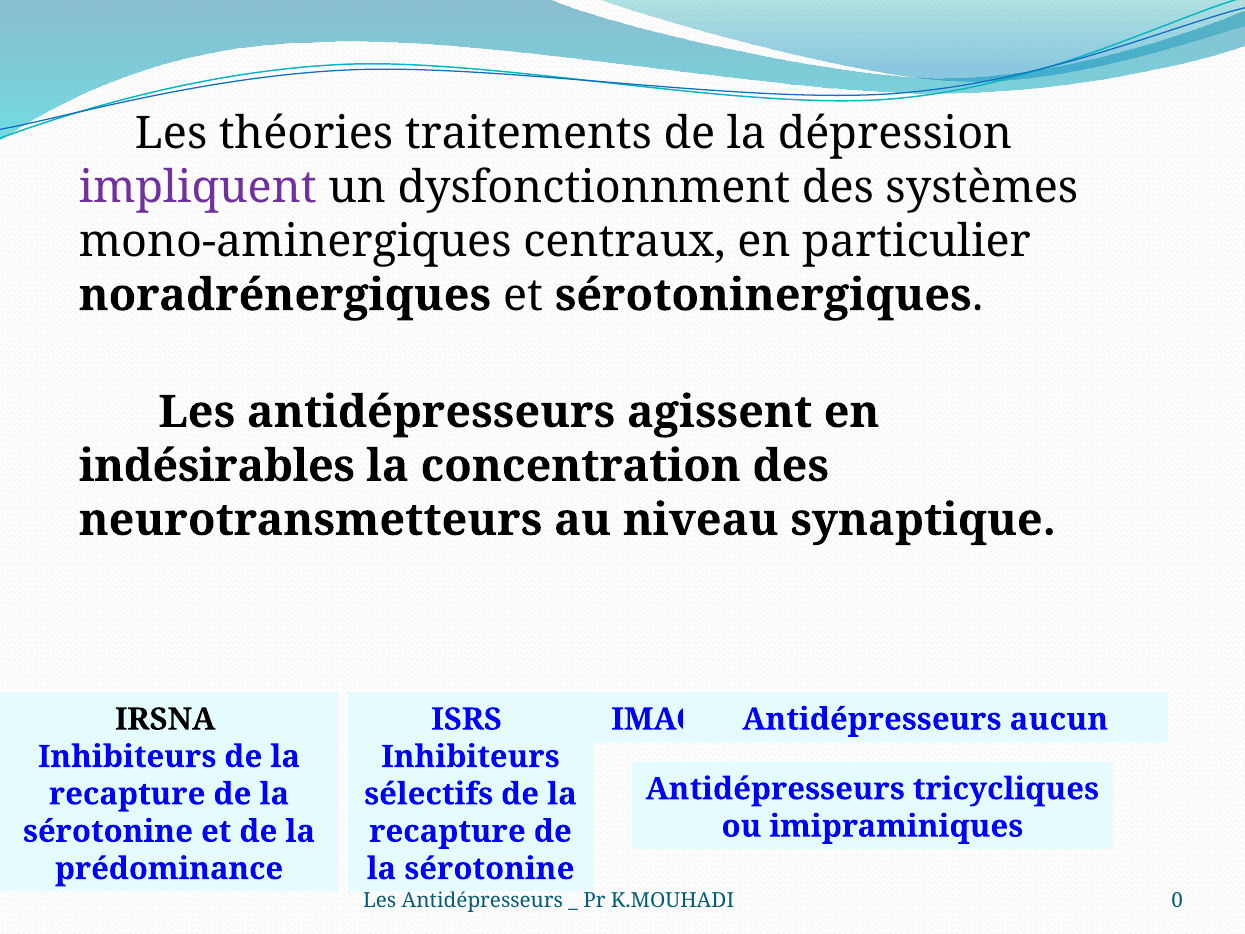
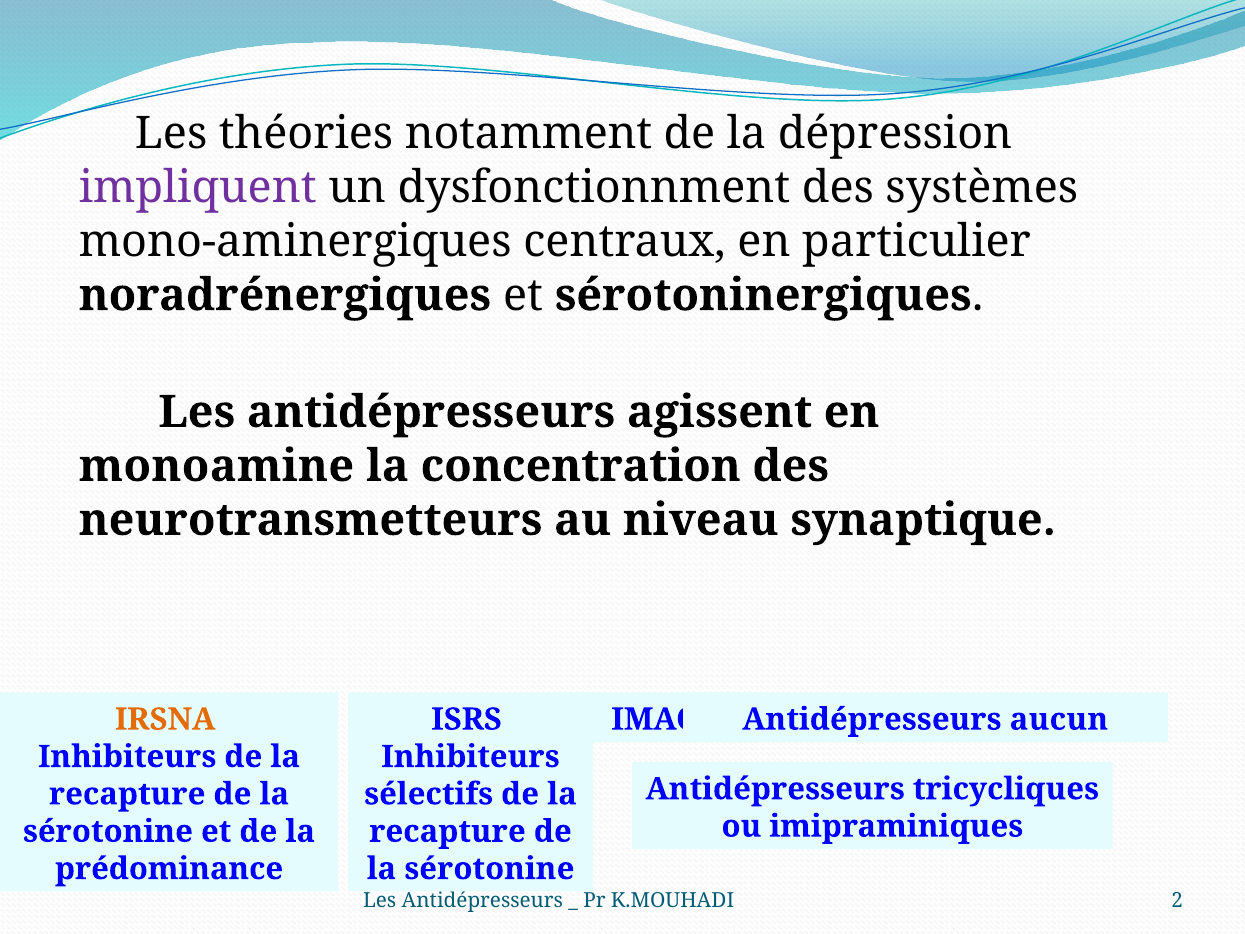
traitements: traitements -> notamment
indésirables: indésirables -> monoamine
IRSNA colour: black -> orange
0: 0 -> 2
